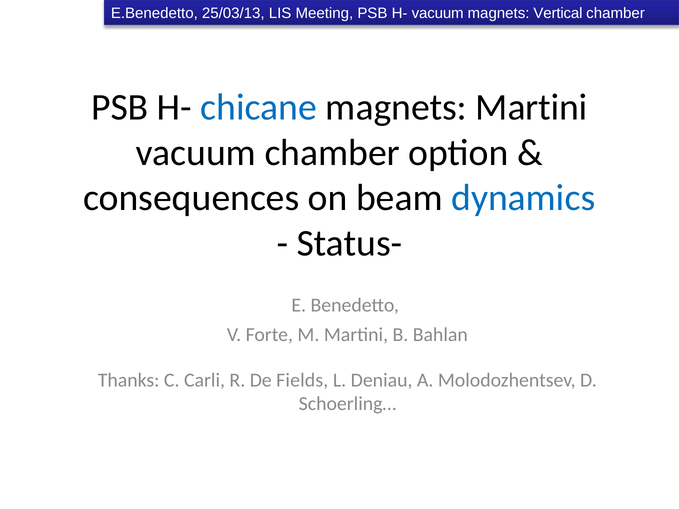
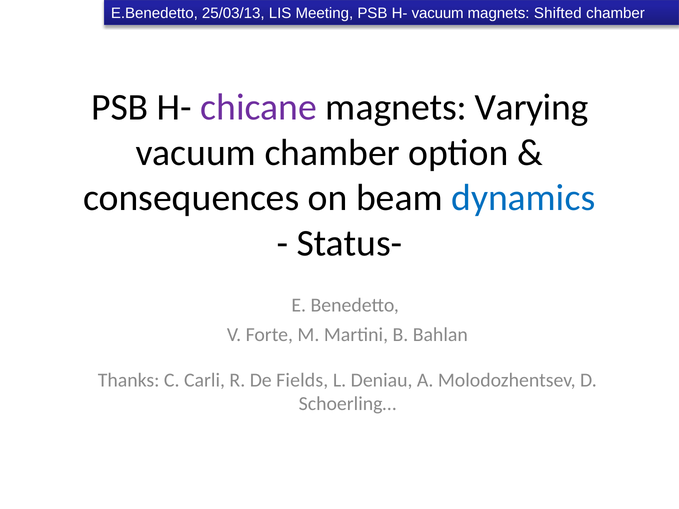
Vertical: Vertical -> Shifted
chicane colour: blue -> purple
magnets Martini: Martini -> Varying
